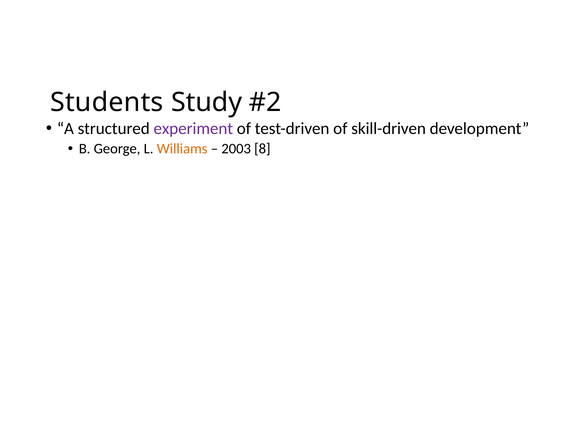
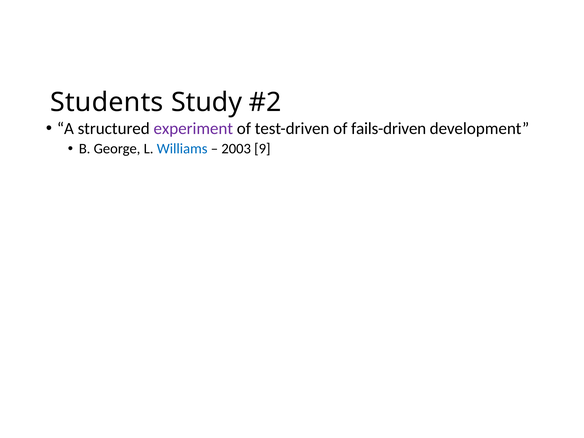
skill-driven: skill-driven -> fails-driven
Williams colour: orange -> blue
8: 8 -> 9
